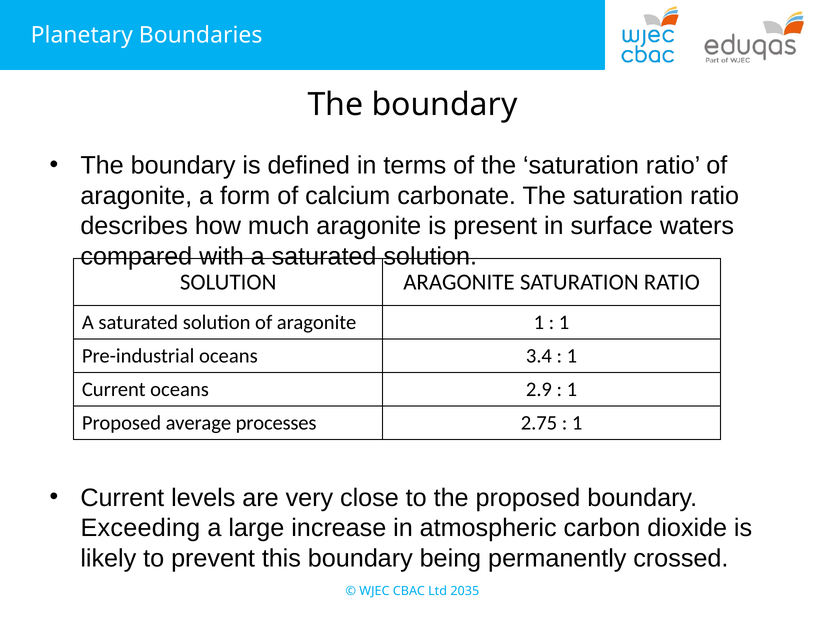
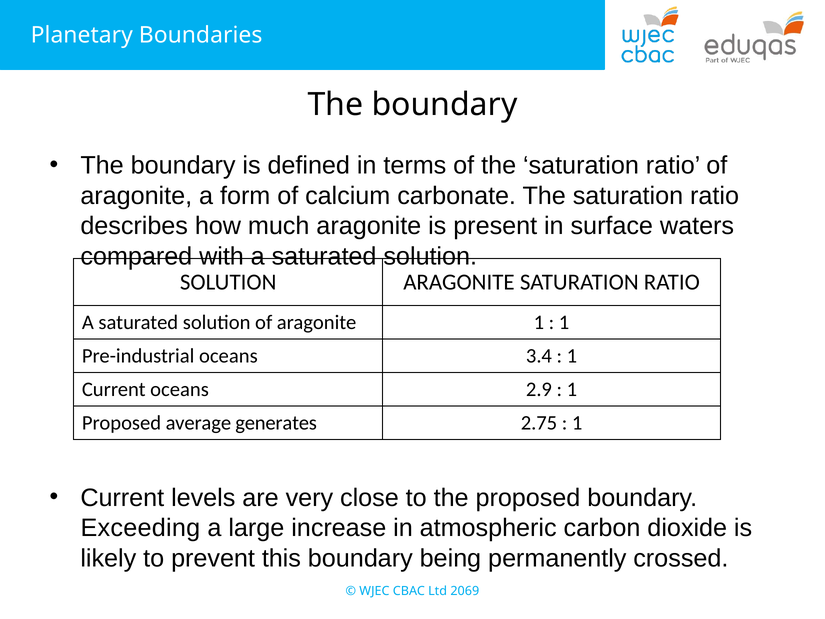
processes: processes -> generates
2035: 2035 -> 2069
